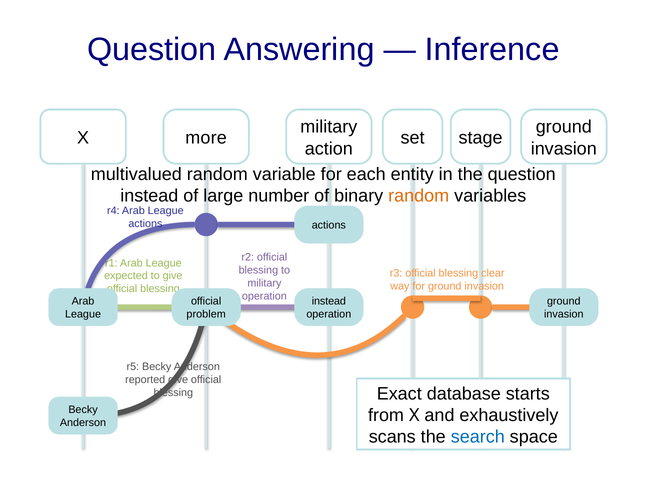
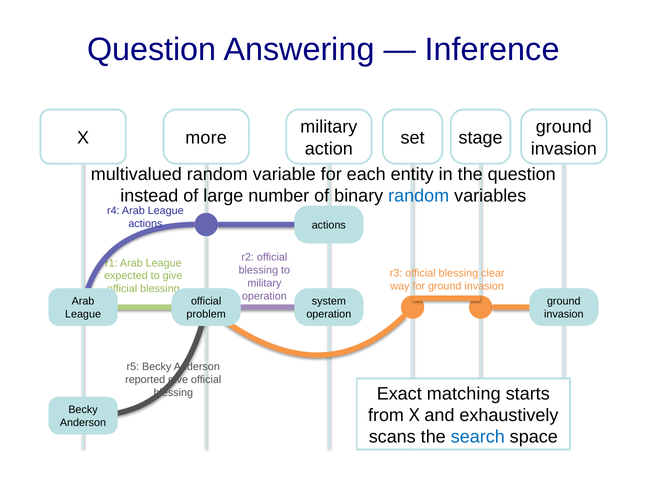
random at (419, 196) colour: orange -> blue
instead at (329, 302): instead -> system
database: database -> matching
